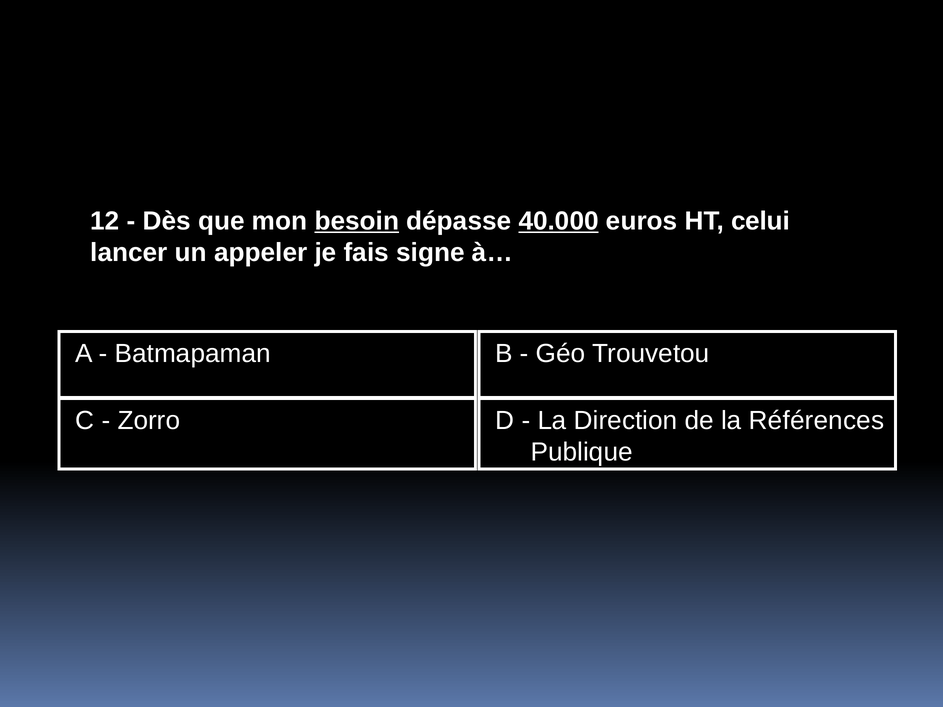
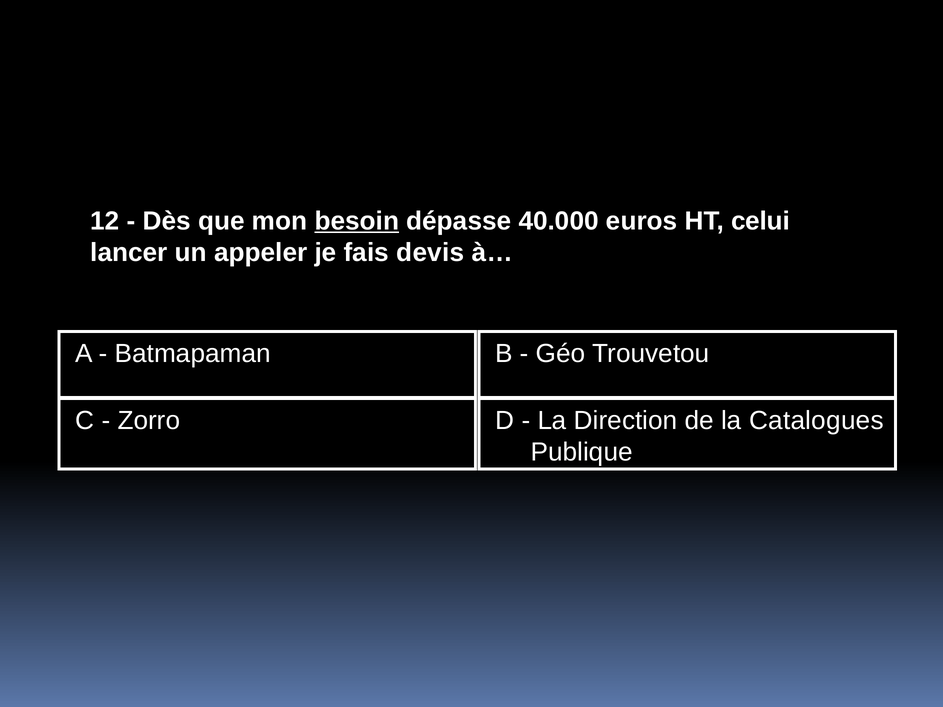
40.000 underline: present -> none
signe: signe -> devis
Références: Références -> Catalogues
